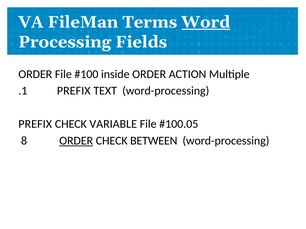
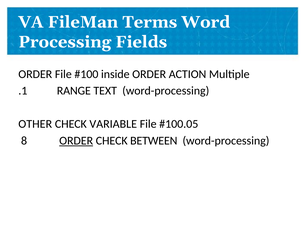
Word underline: present -> none
.1 PREFIX: PREFIX -> RANGE
PREFIX at (35, 124): PREFIX -> OTHER
